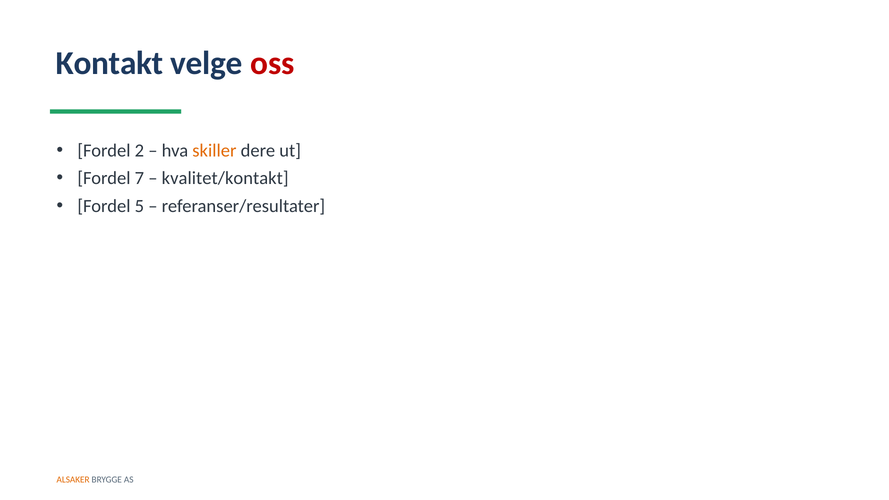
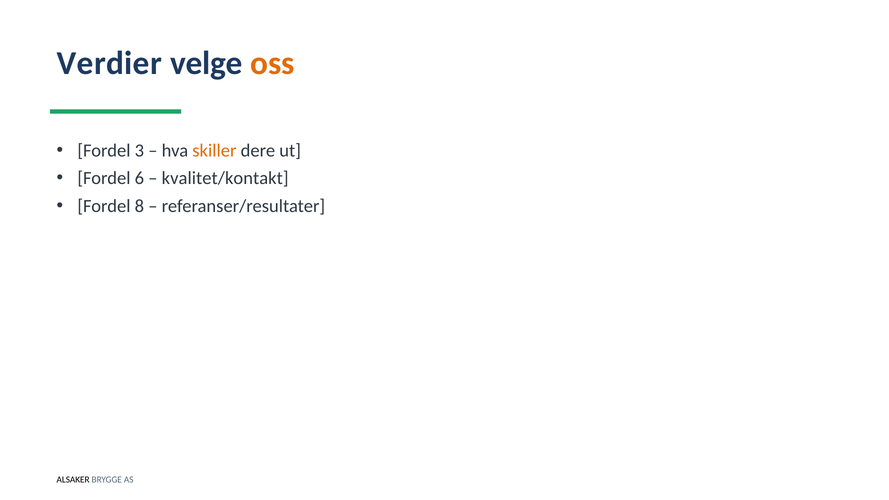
Kontakt: Kontakt -> Verdier
oss colour: red -> orange
2: 2 -> 3
7: 7 -> 6
5: 5 -> 8
ALSAKER colour: orange -> black
